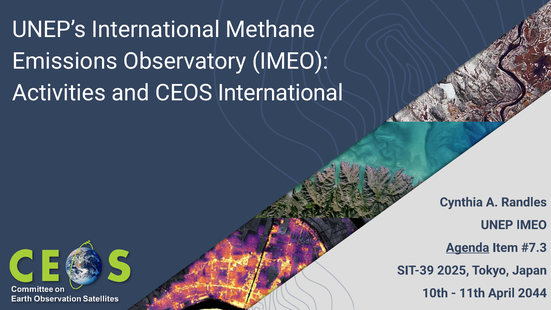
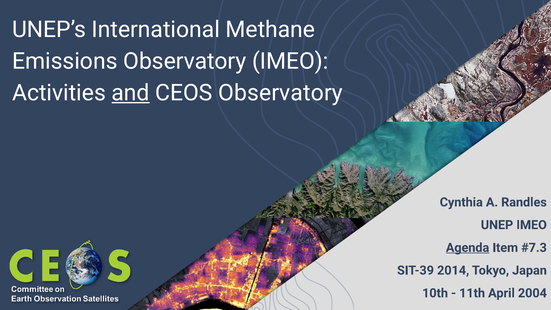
and underline: none -> present
CEOS International: International -> Observatory
2025: 2025 -> 2014
2044: 2044 -> 2004
